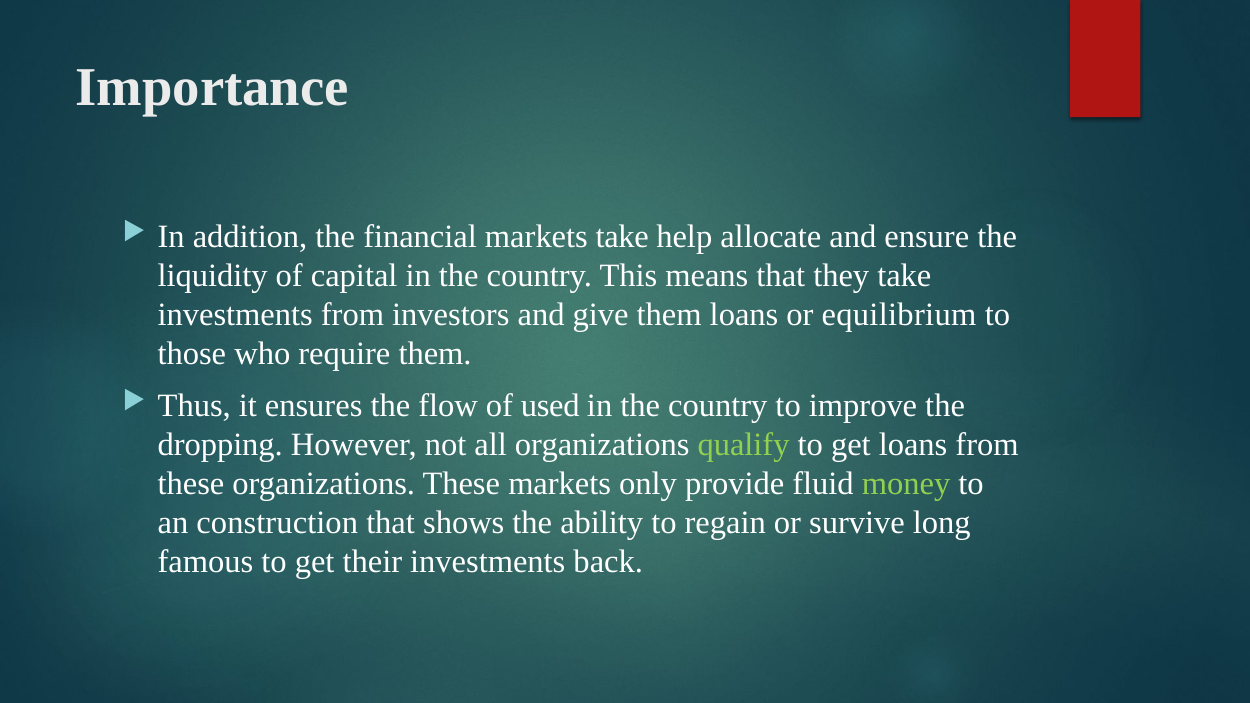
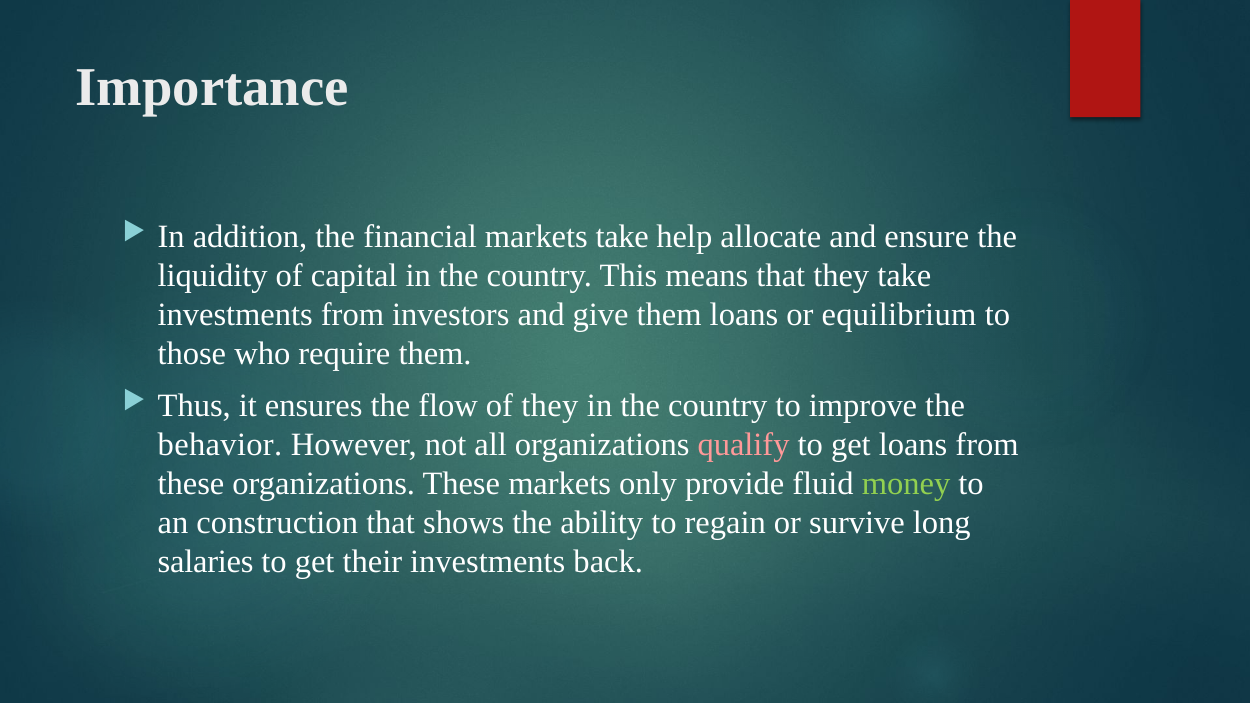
of used: used -> they
dropping: dropping -> behavior
qualify colour: light green -> pink
famous: famous -> salaries
